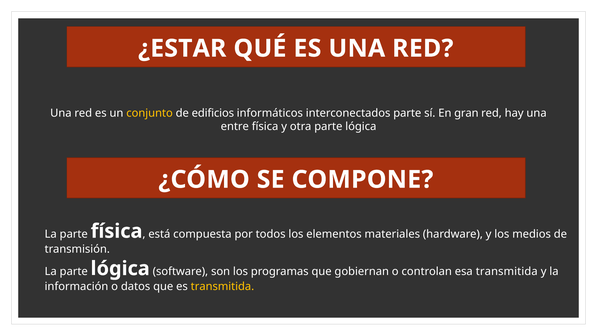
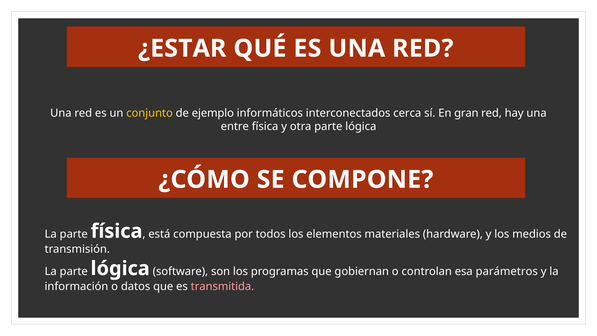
edificios: edificios -> ejemplo
interconectados parte: parte -> cerca
esa transmitida: transmitida -> parámetros
transmitida at (222, 286) colour: yellow -> pink
